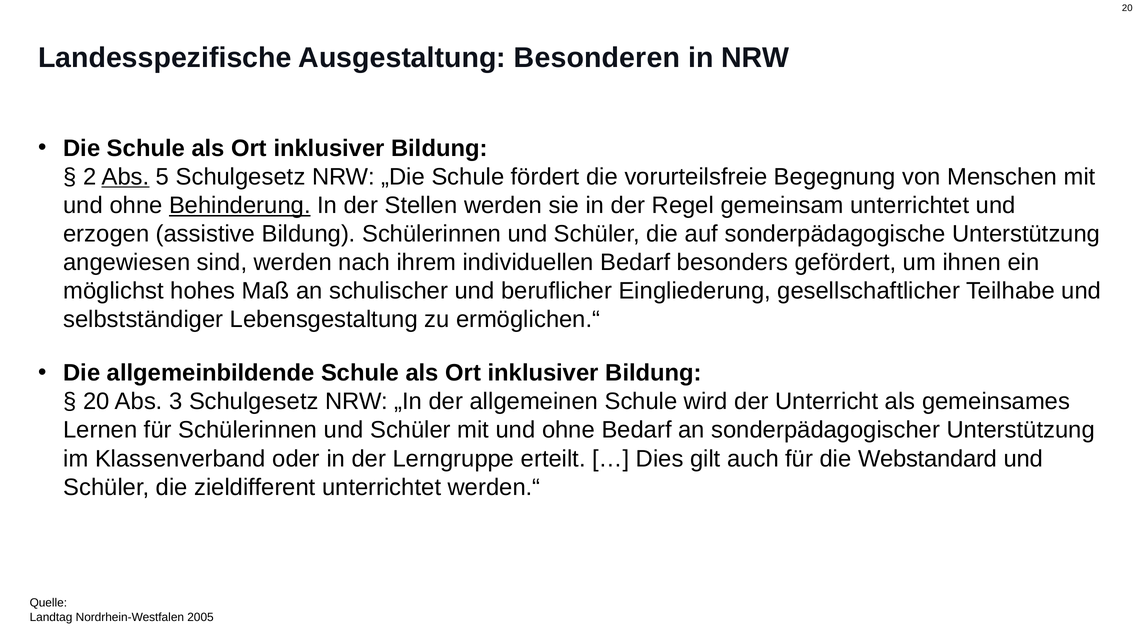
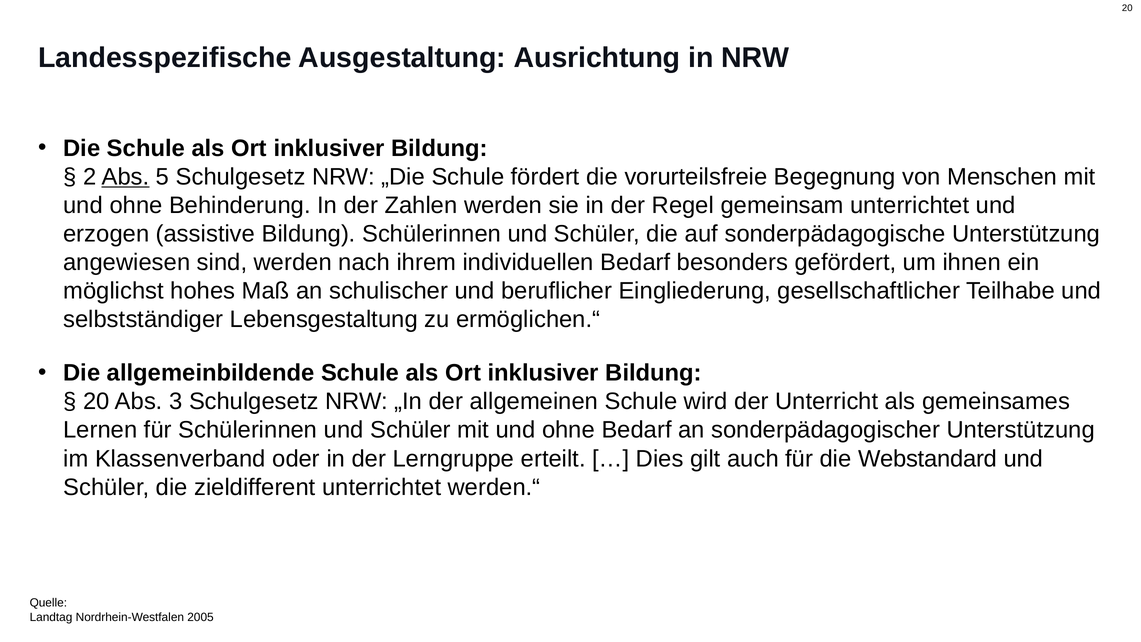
Besonderen: Besonderen -> Ausrichtung
Behinderung underline: present -> none
Stellen: Stellen -> Zahlen
